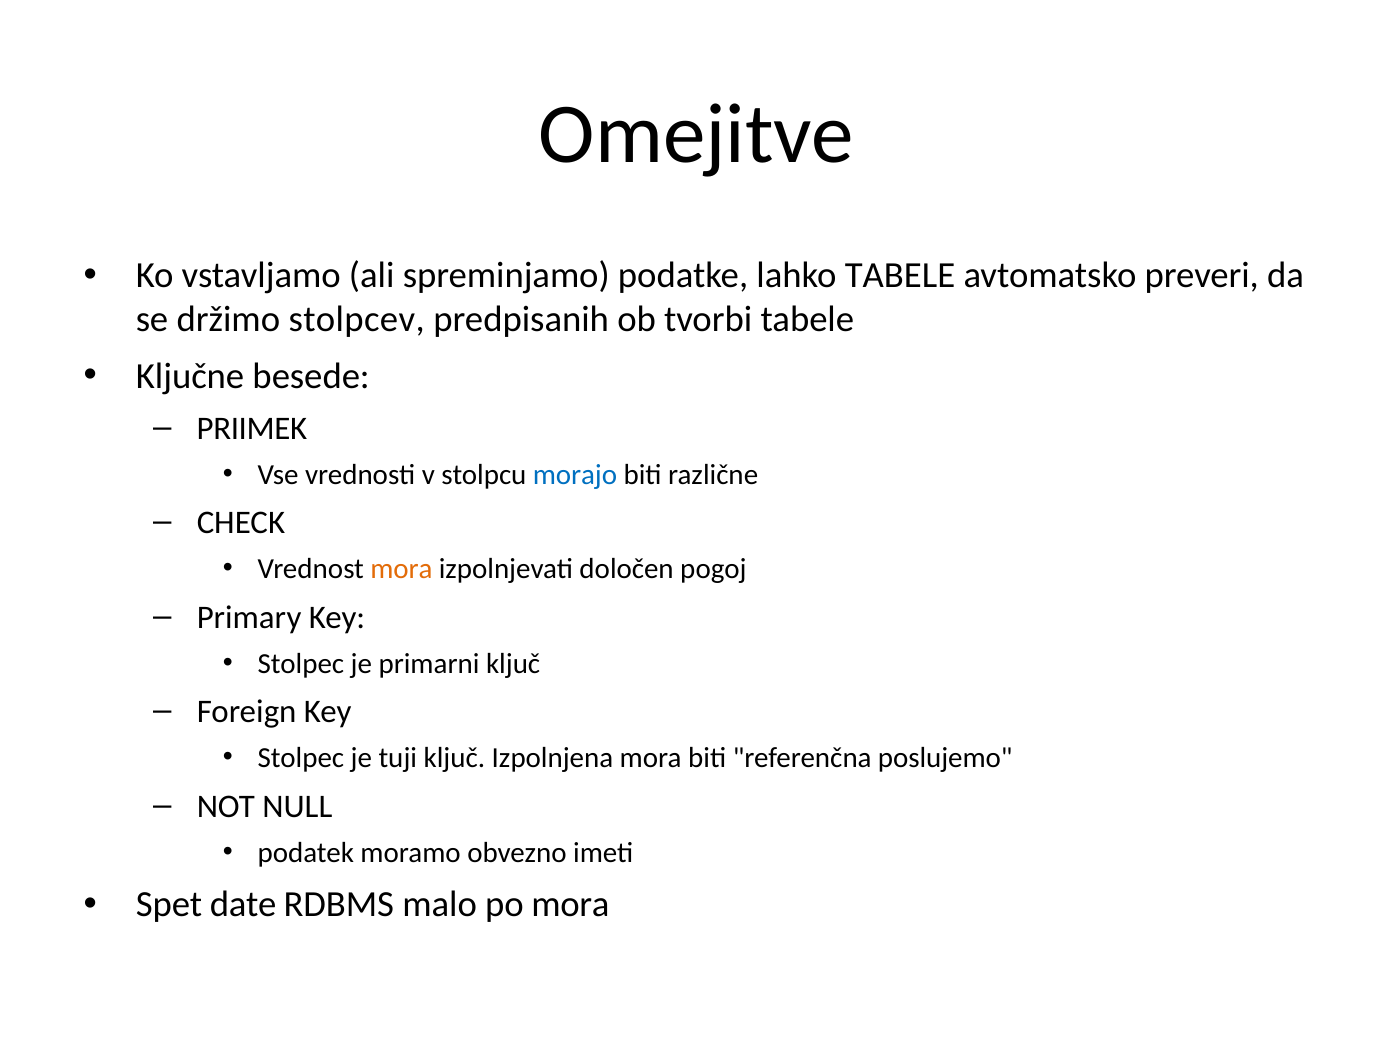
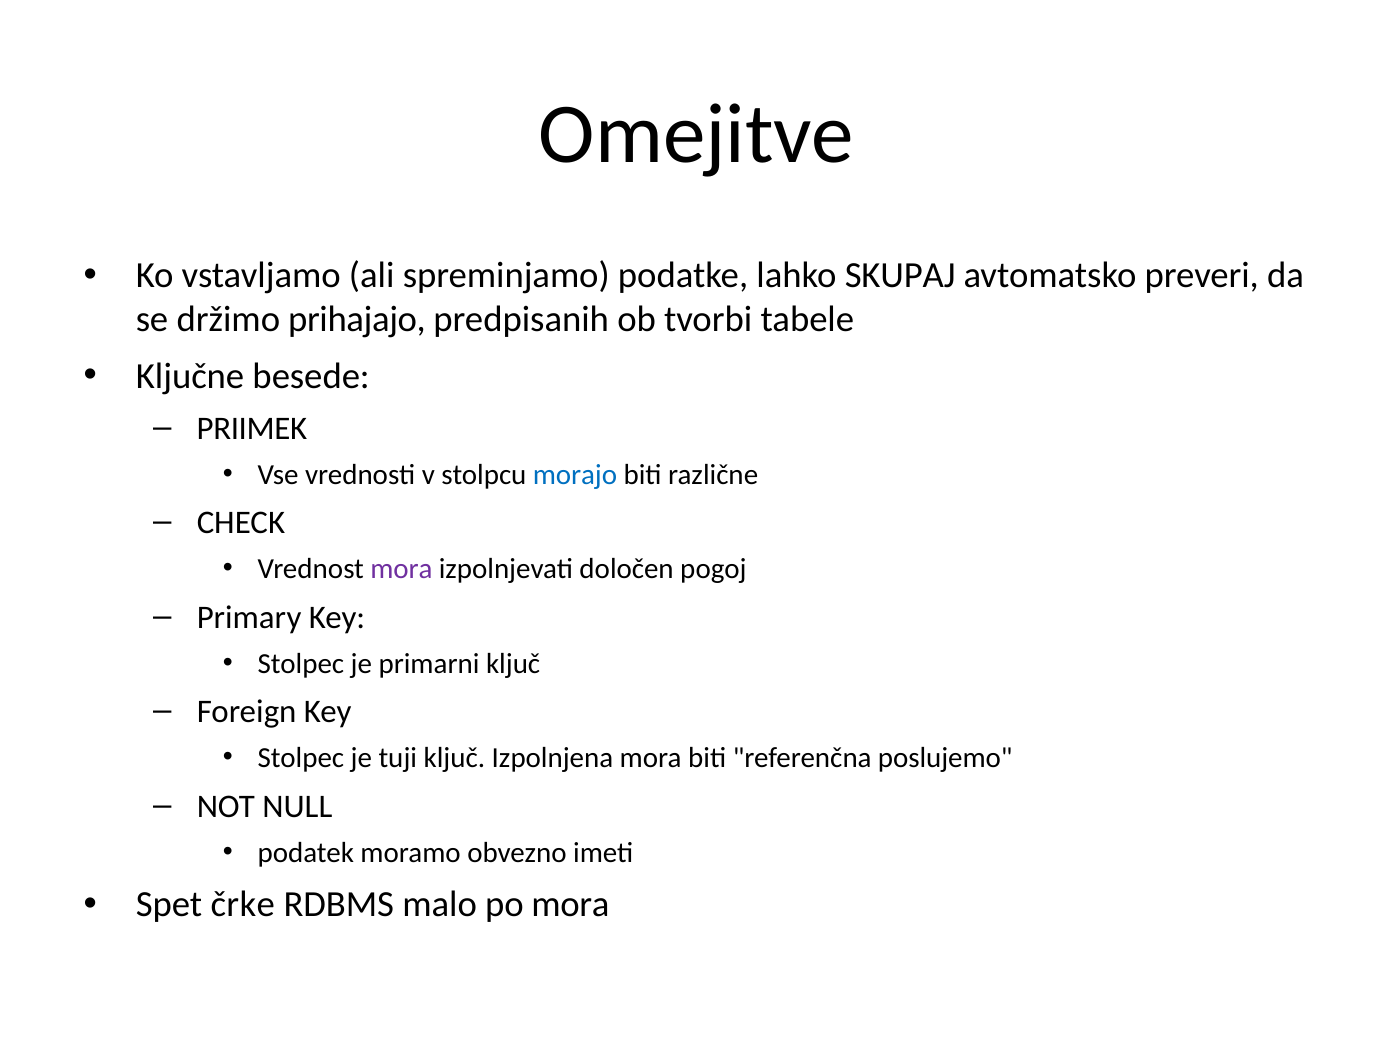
lahko TABELE: TABELE -> SKUPAJ
stolpcev: stolpcev -> prihajajo
mora at (401, 569) colour: orange -> purple
date: date -> črke
